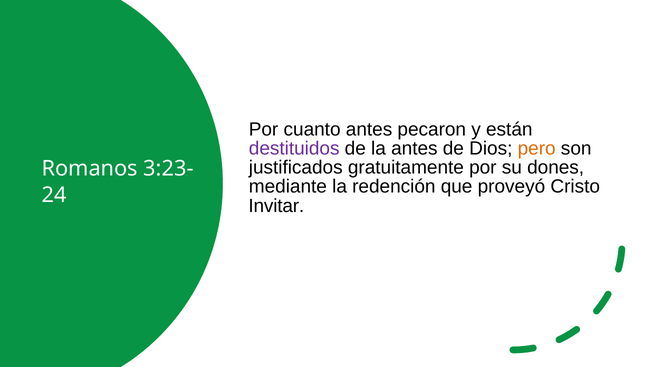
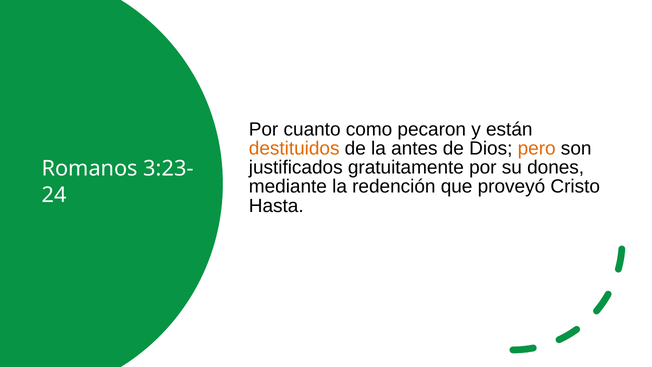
cuanto antes: antes -> como
destituidos colour: purple -> orange
Invitar: Invitar -> Hasta
